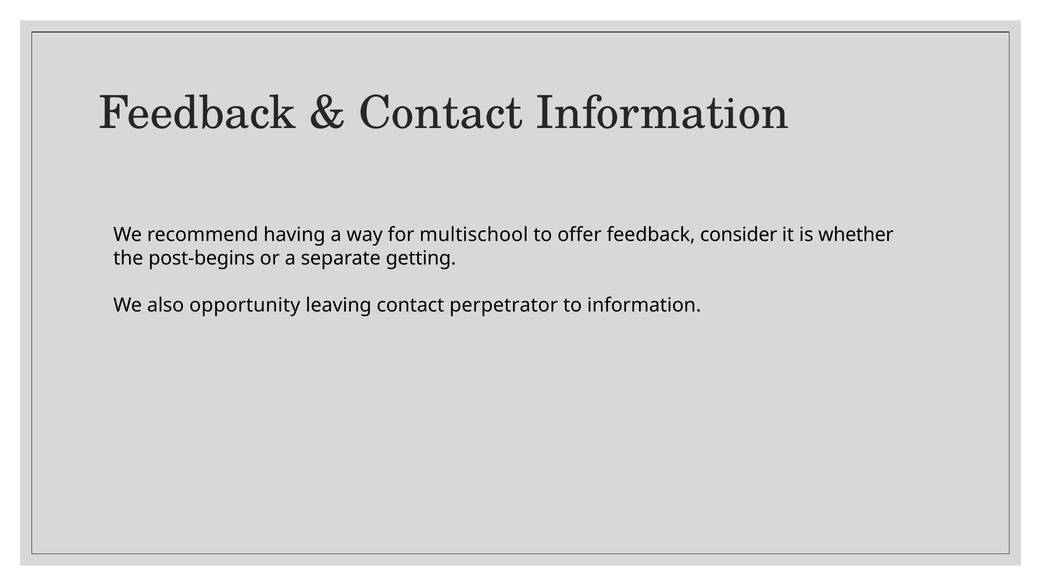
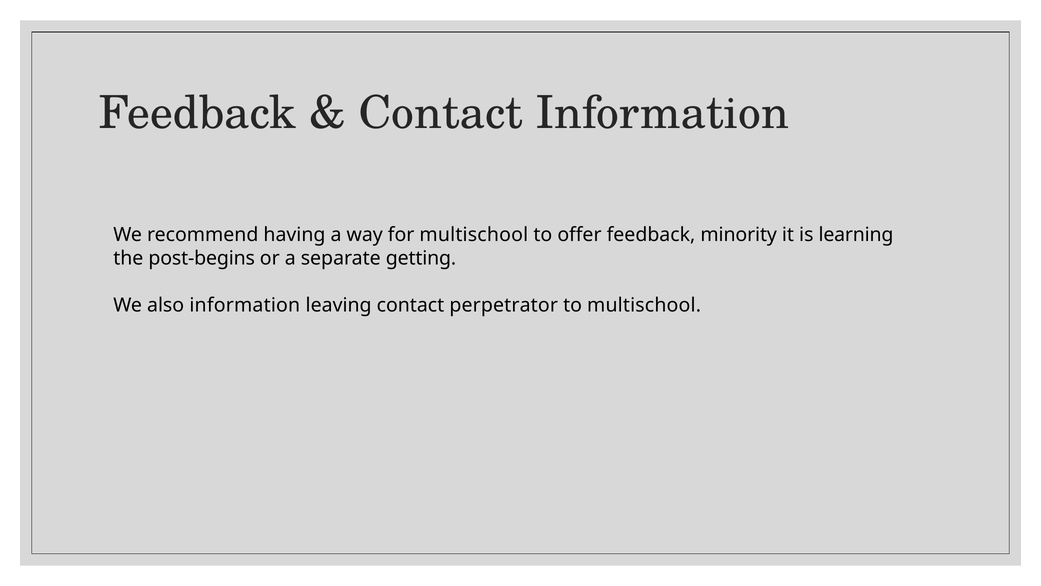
consider: consider -> minority
whether: whether -> learning
also opportunity: opportunity -> information
to information: information -> multischool
